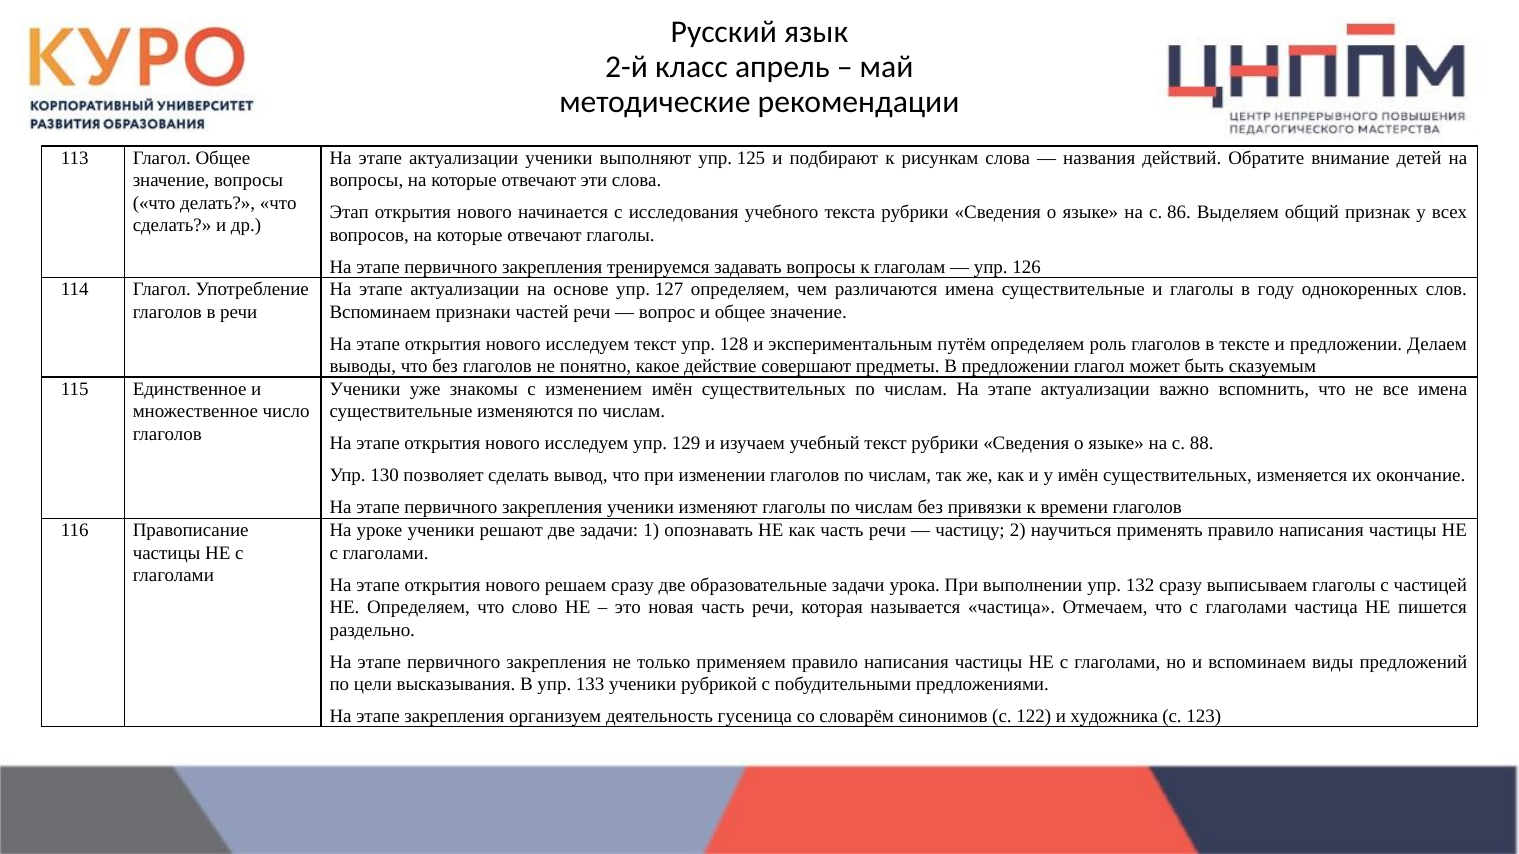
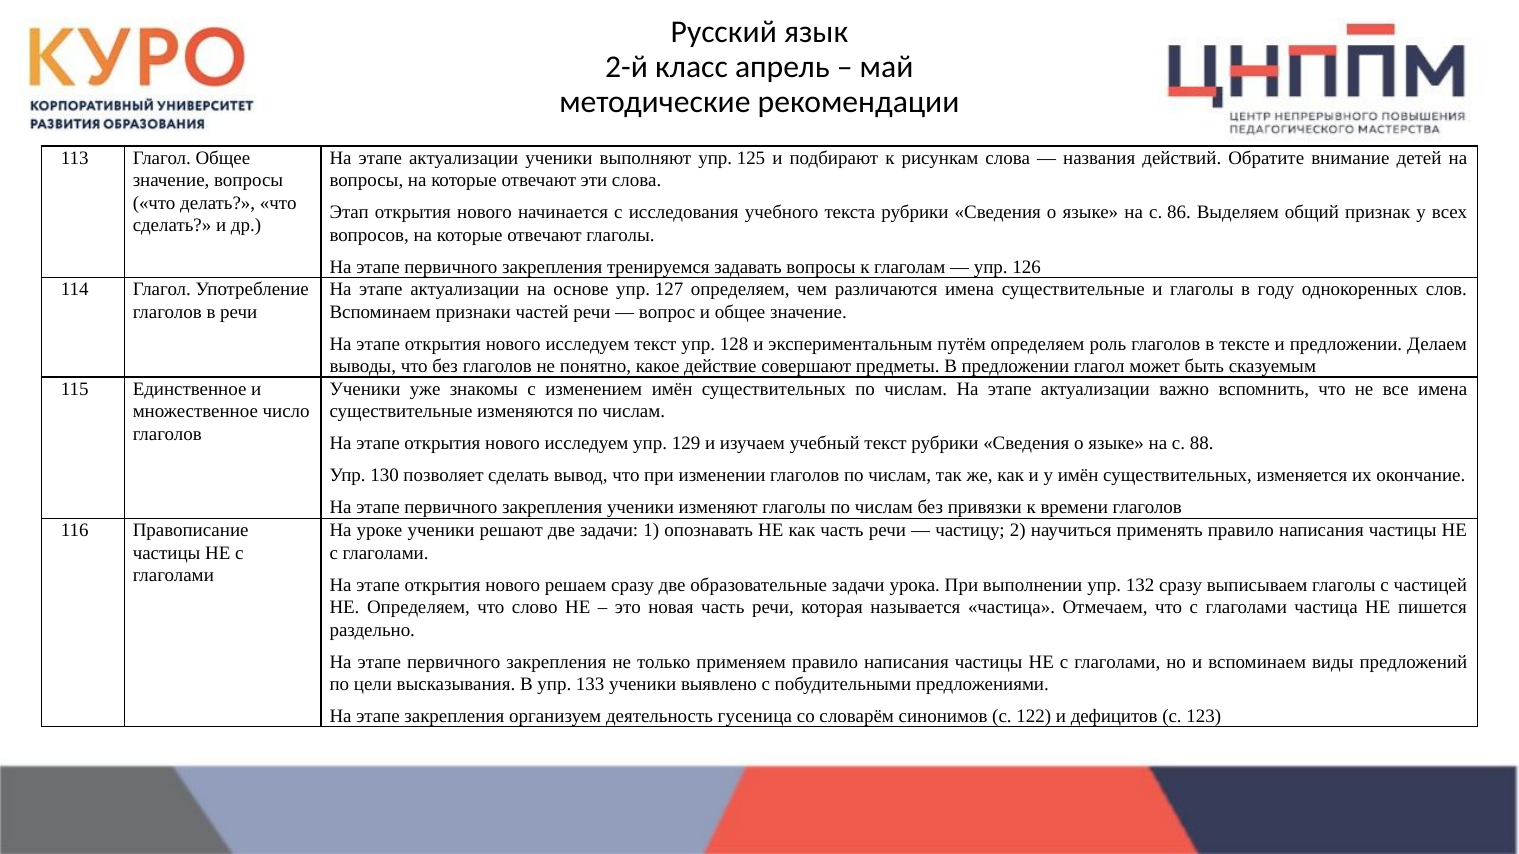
рубрикой: рубрикой -> выявлено
художника: художника -> дефицитов
